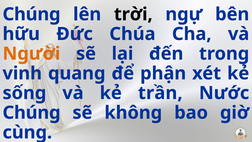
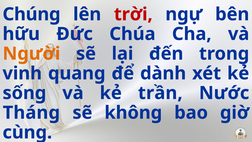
trời colour: black -> red
phận: phận -> dành
Chúng at (32, 113): Chúng -> Tháng
